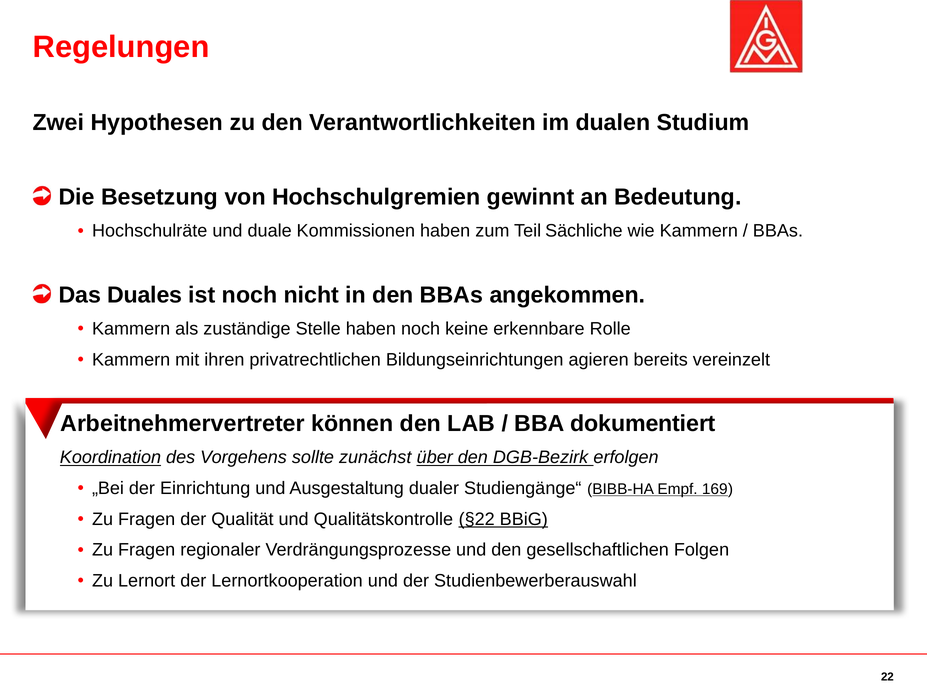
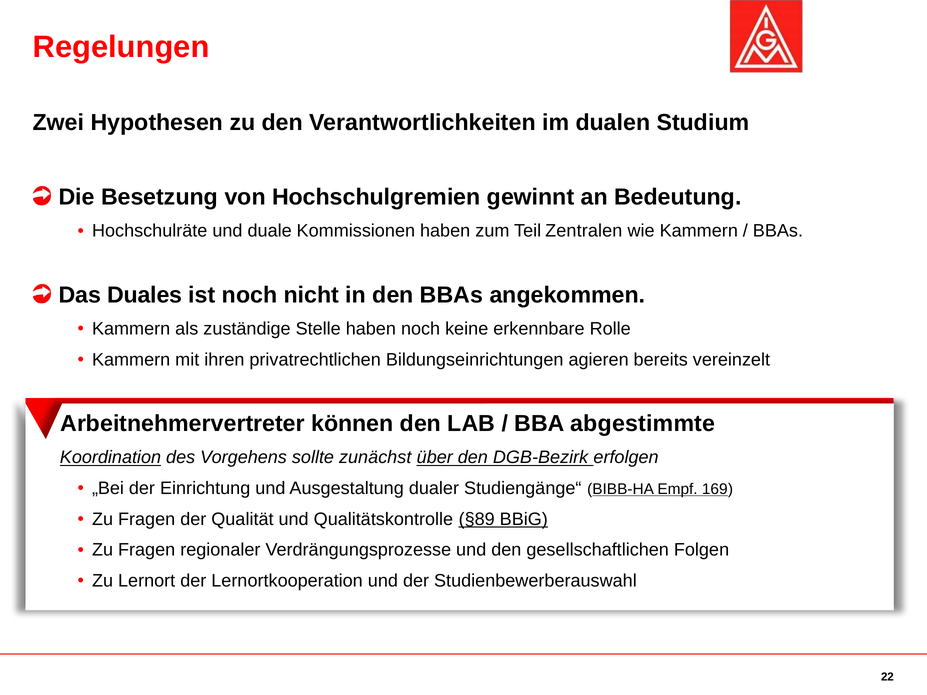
Sächliche: Sächliche -> Zentralen
dokumentiert: dokumentiert -> abgestimmte
§22: §22 -> §89
